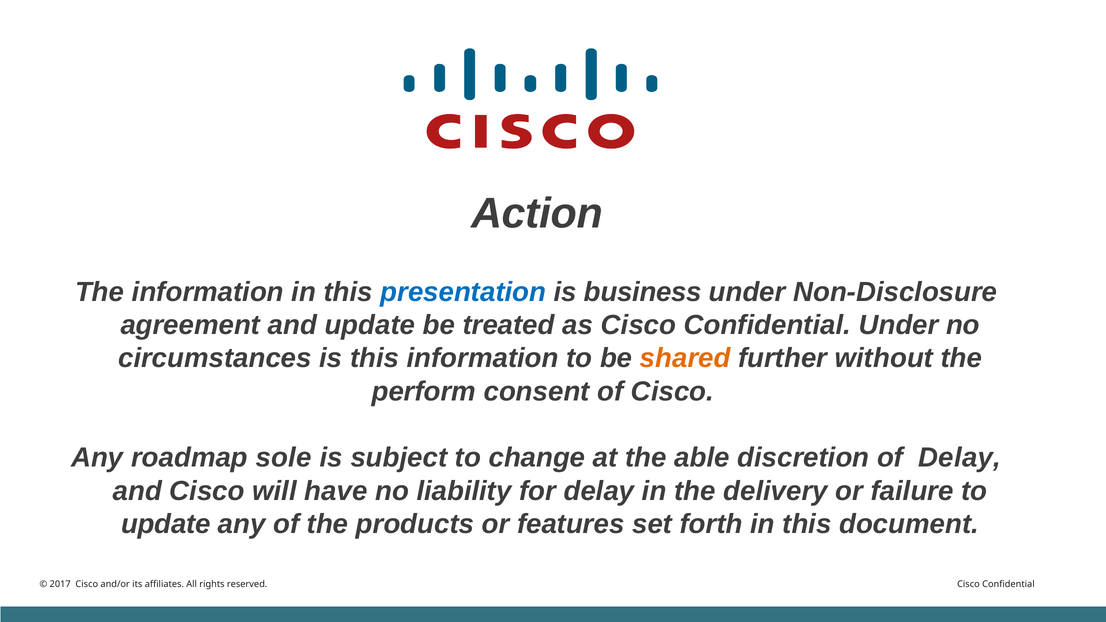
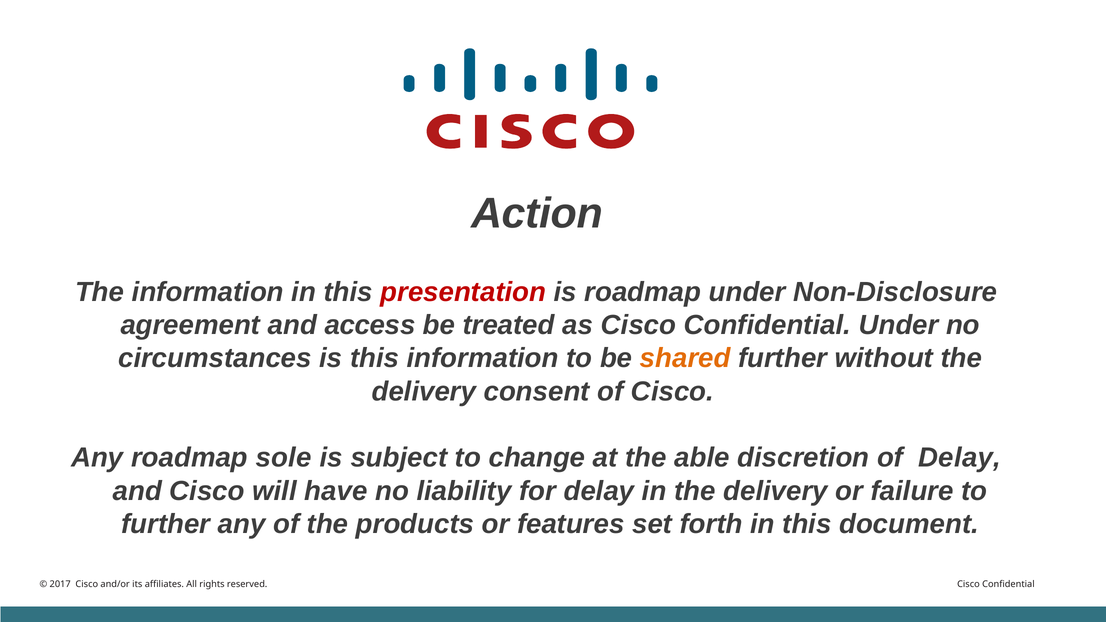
presentation colour: blue -> red
is business: business -> roadmap
and update: update -> access
perform at (424, 392): perform -> delivery
update at (166, 524): update -> further
